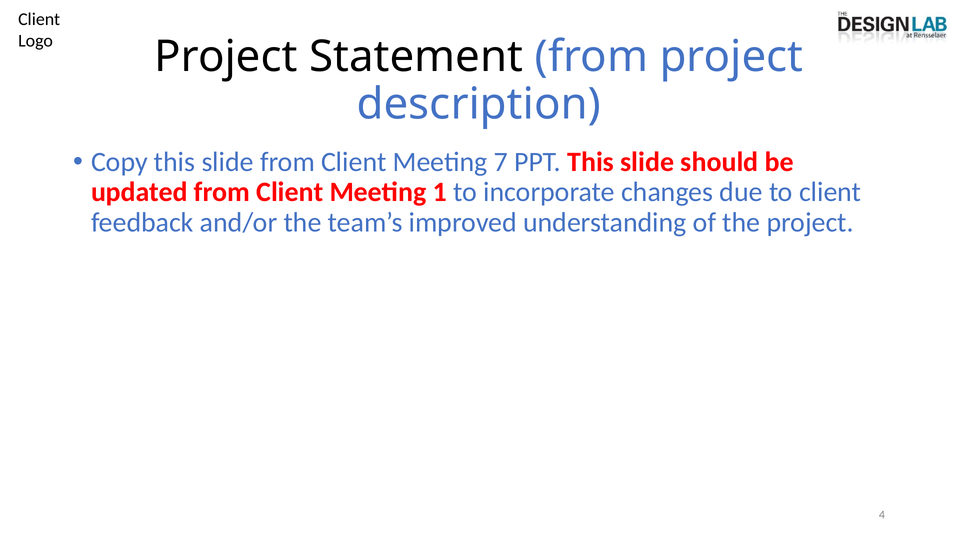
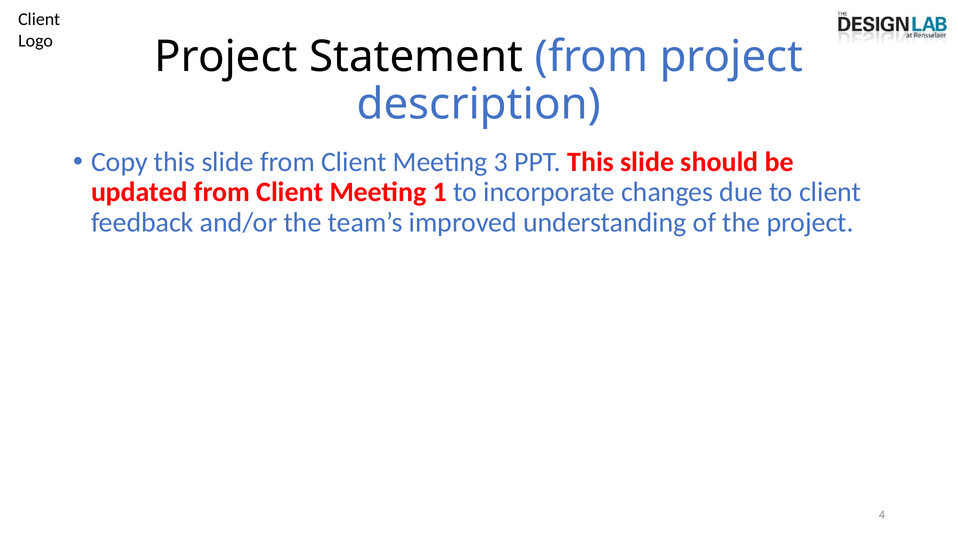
7: 7 -> 3
